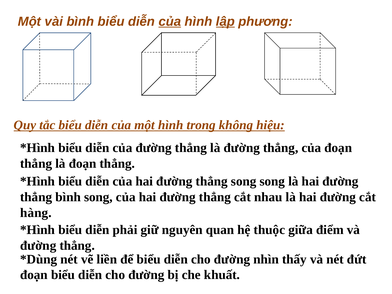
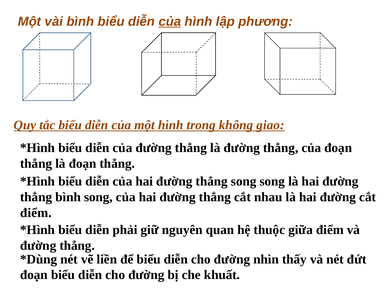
lập underline: present -> none
hiệu: hiệu -> giao
hàng at (36, 213): hàng -> điểm
